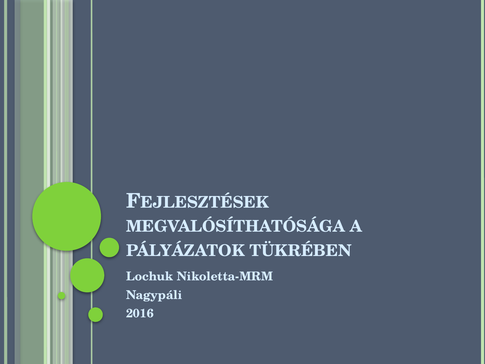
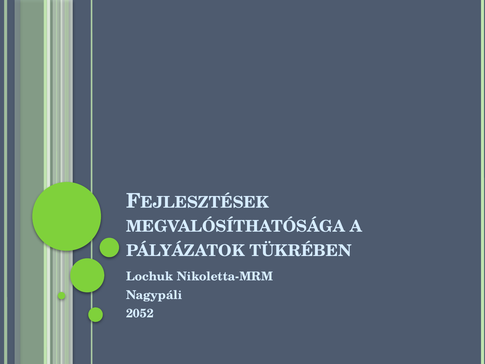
2016: 2016 -> 2052
